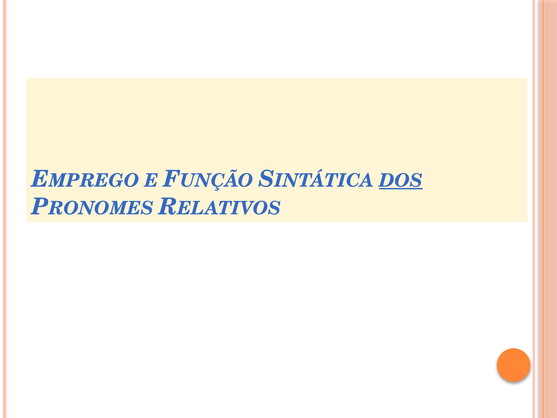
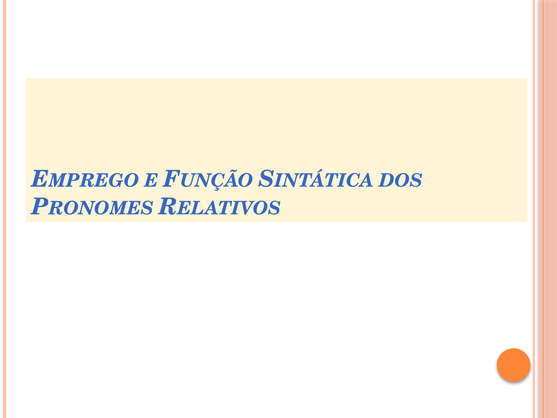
DOS underline: present -> none
